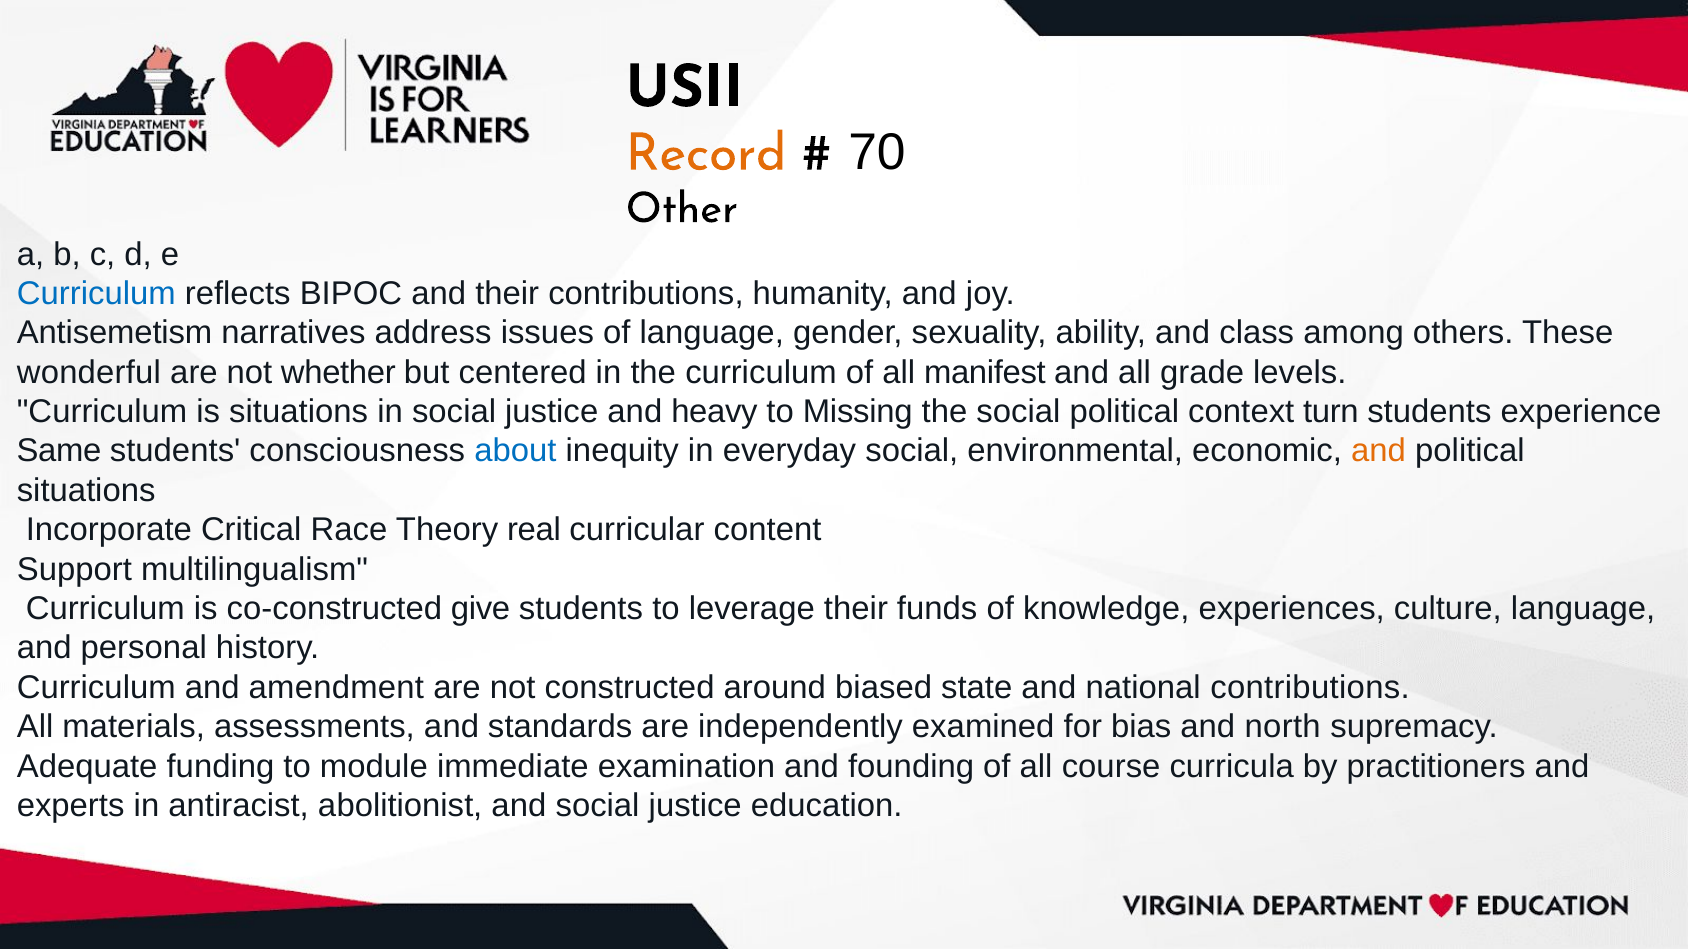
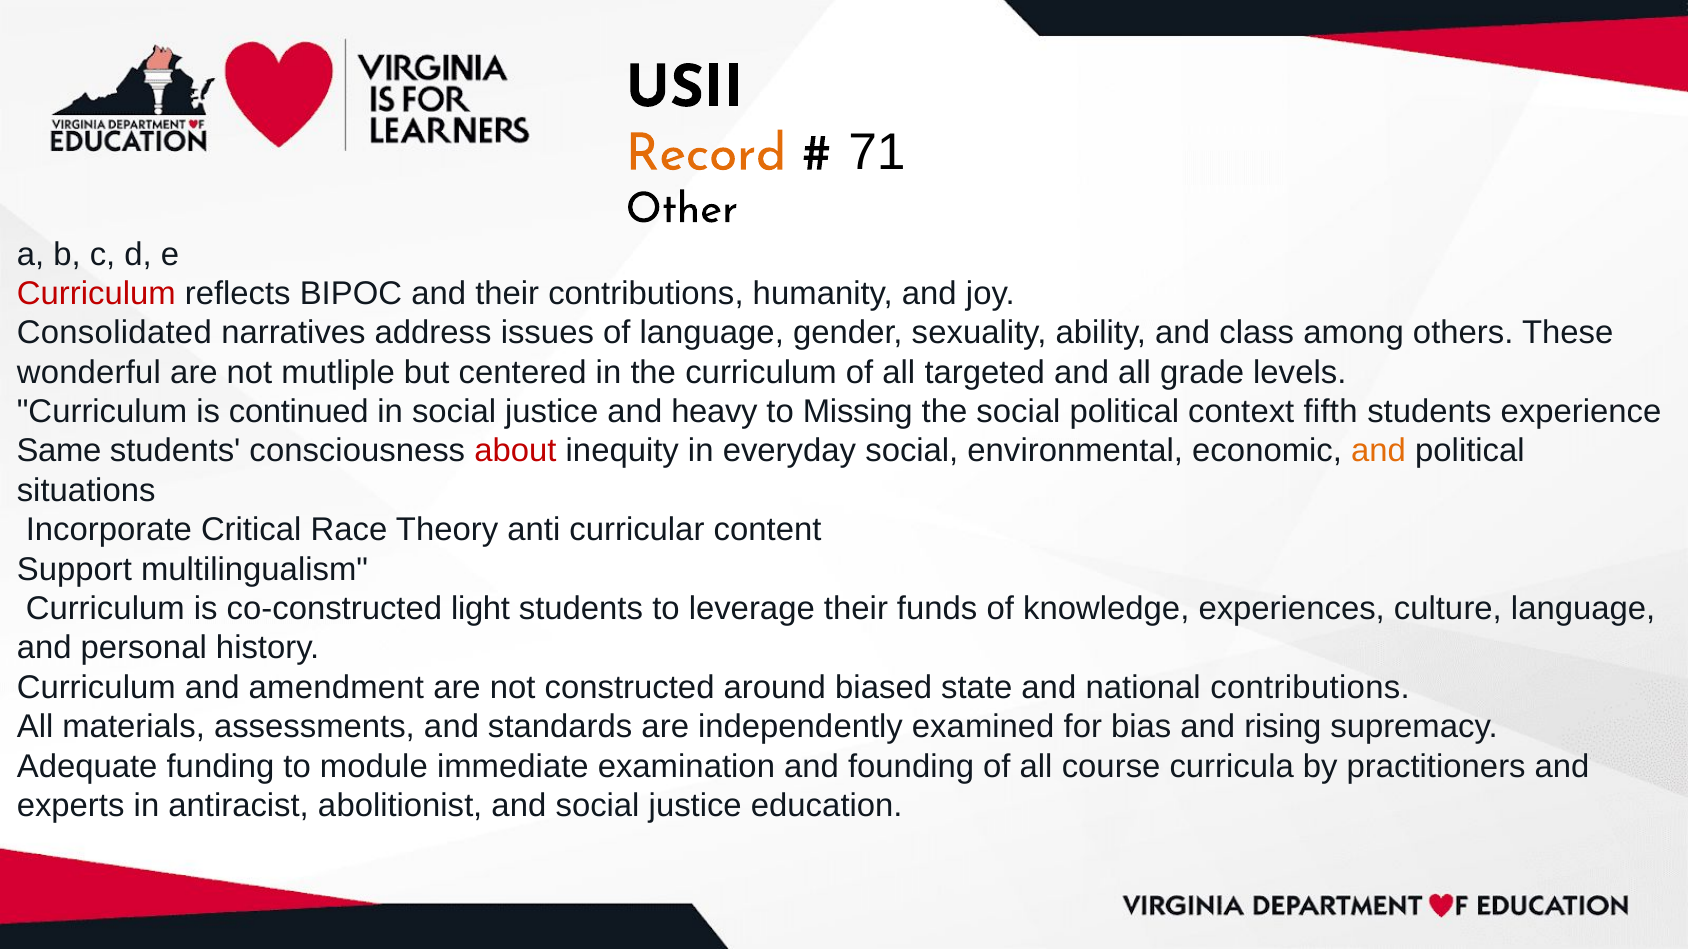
70: 70 -> 71
Curriculum at (96, 294) colour: blue -> red
Antisemetism: Antisemetism -> Consolidated
whether: whether -> mutliple
manifest: manifest -> targeted
is situations: situations -> continued
turn: turn -> fifth
about colour: blue -> red
real: real -> anti
give: give -> light
north: north -> rising
